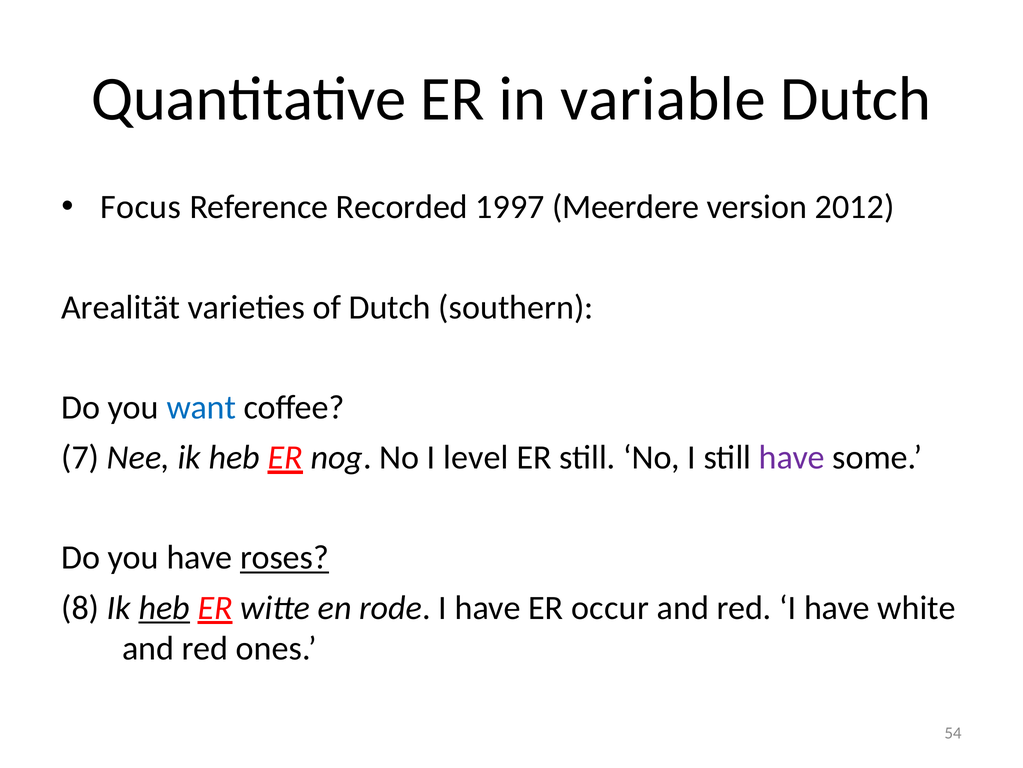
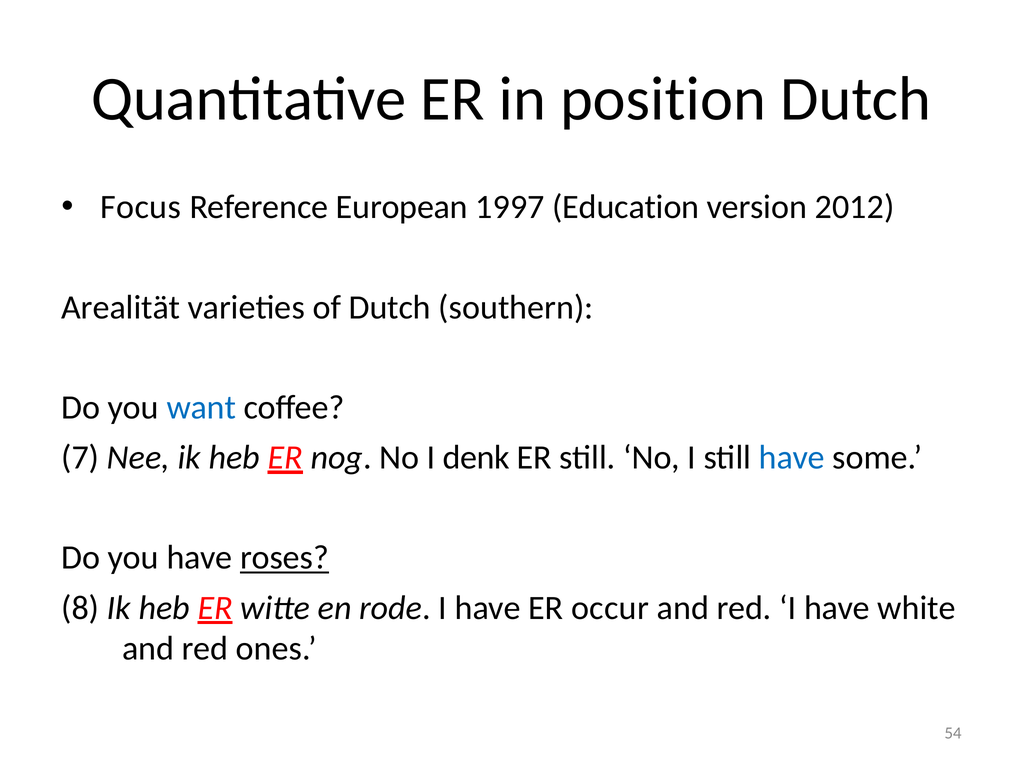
variable: variable -> position
Recorded: Recorded -> European
Meerdere: Meerdere -> Education
level: level -> denk
have at (792, 457) colour: purple -> blue
heb at (164, 607) underline: present -> none
